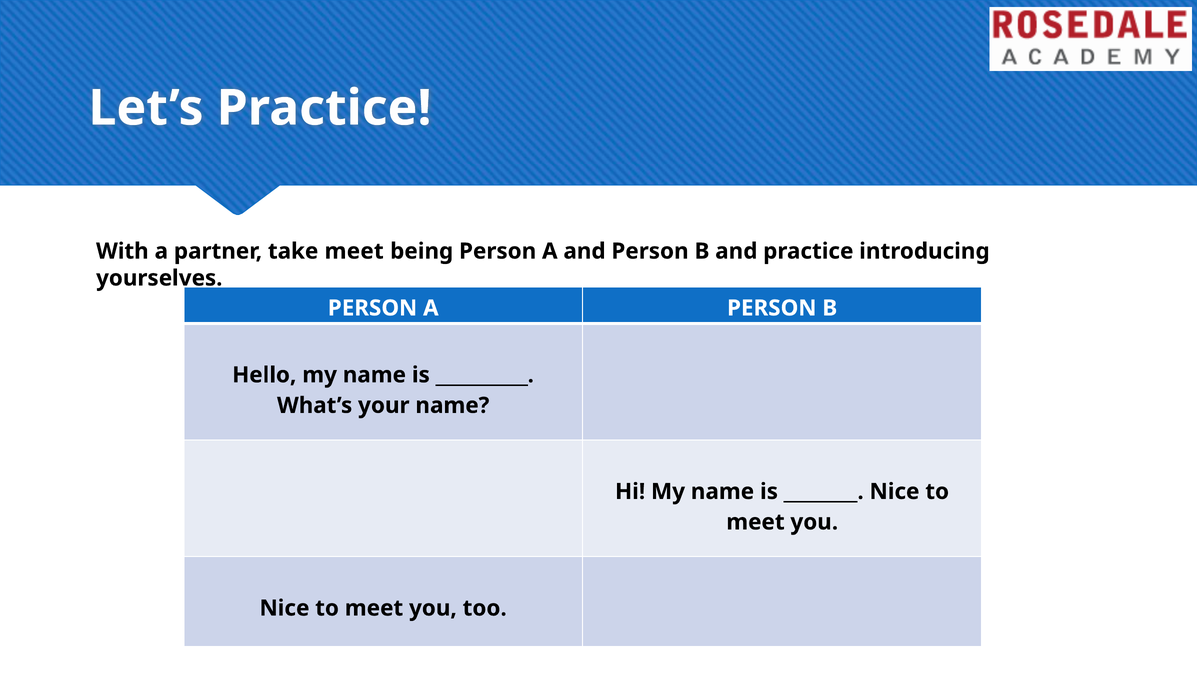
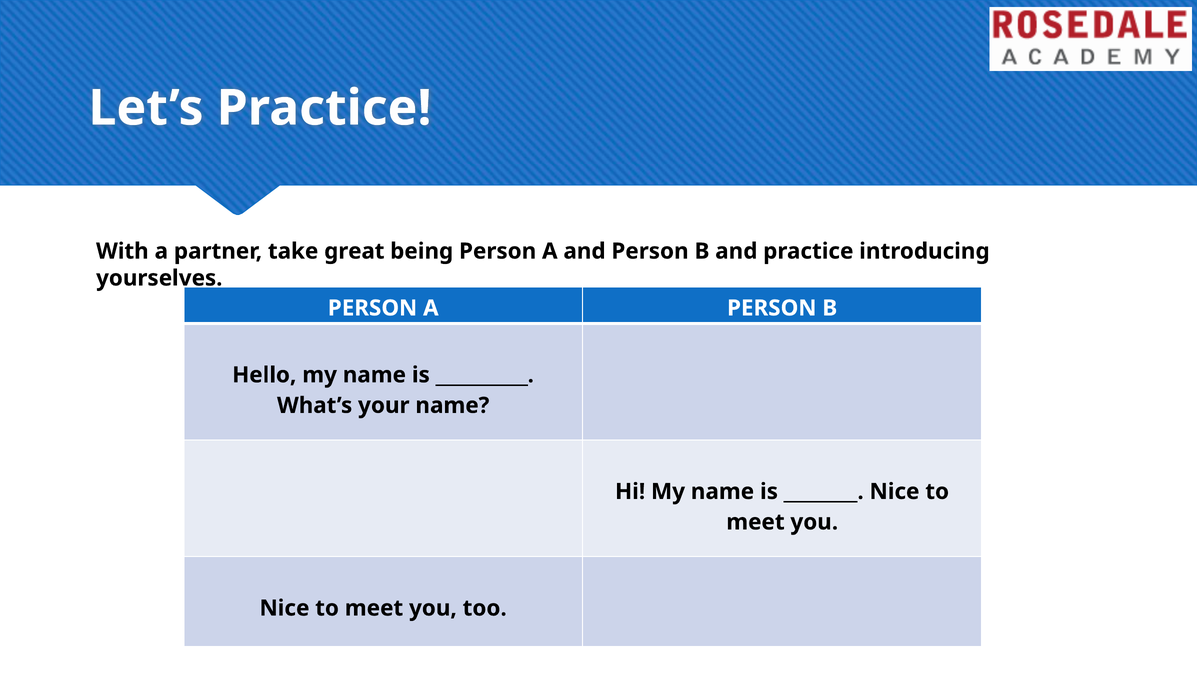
take meet: meet -> great
